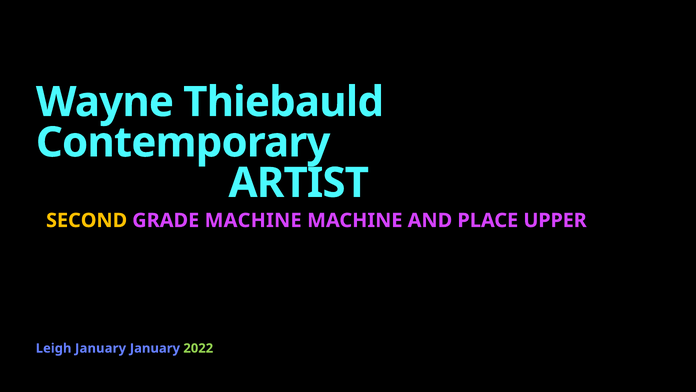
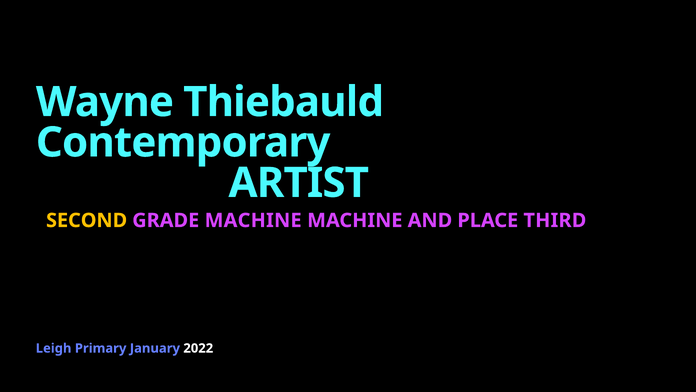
UPPER: UPPER -> THIRD
Leigh January: January -> Primary
2022 colour: light green -> white
